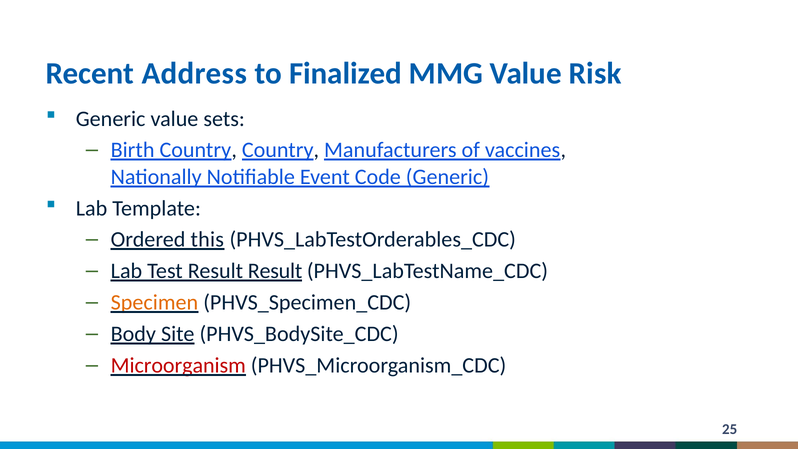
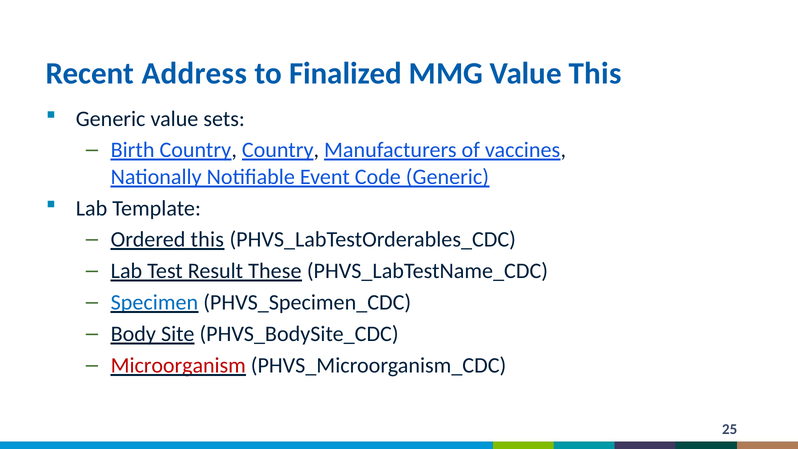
Value Risk: Risk -> This
Result Result: Result -> These
Specimen colour: orange -> blue
